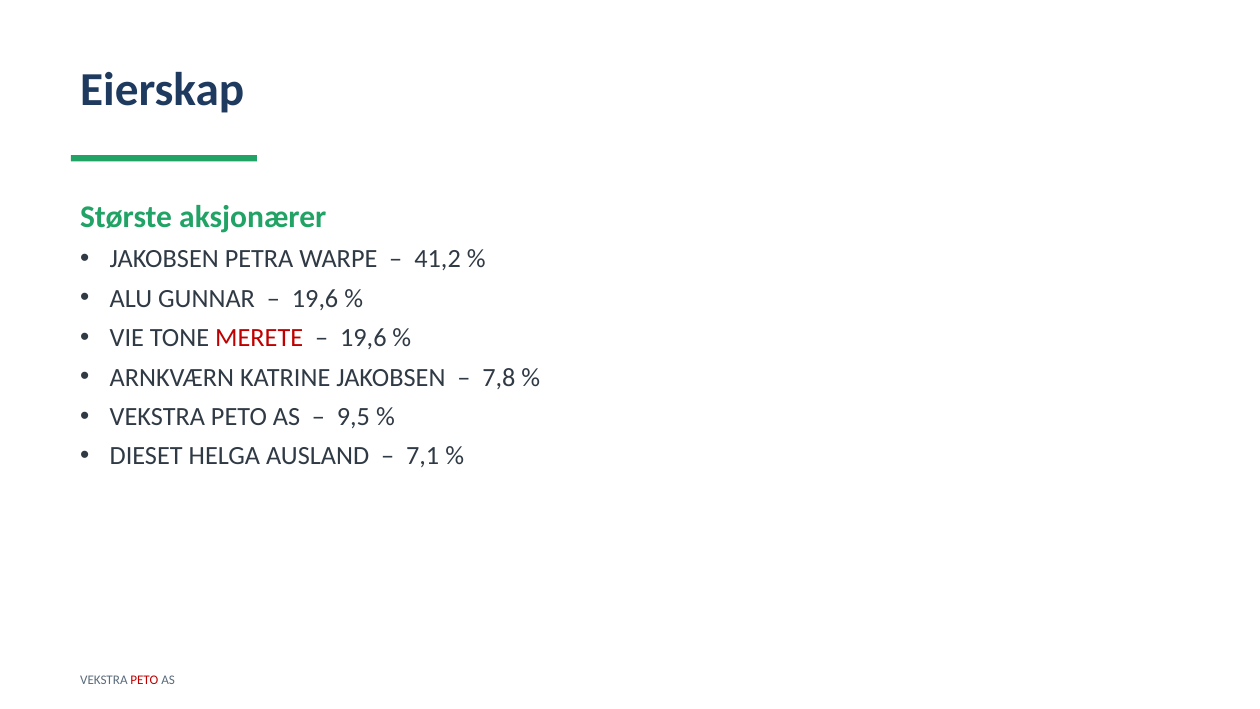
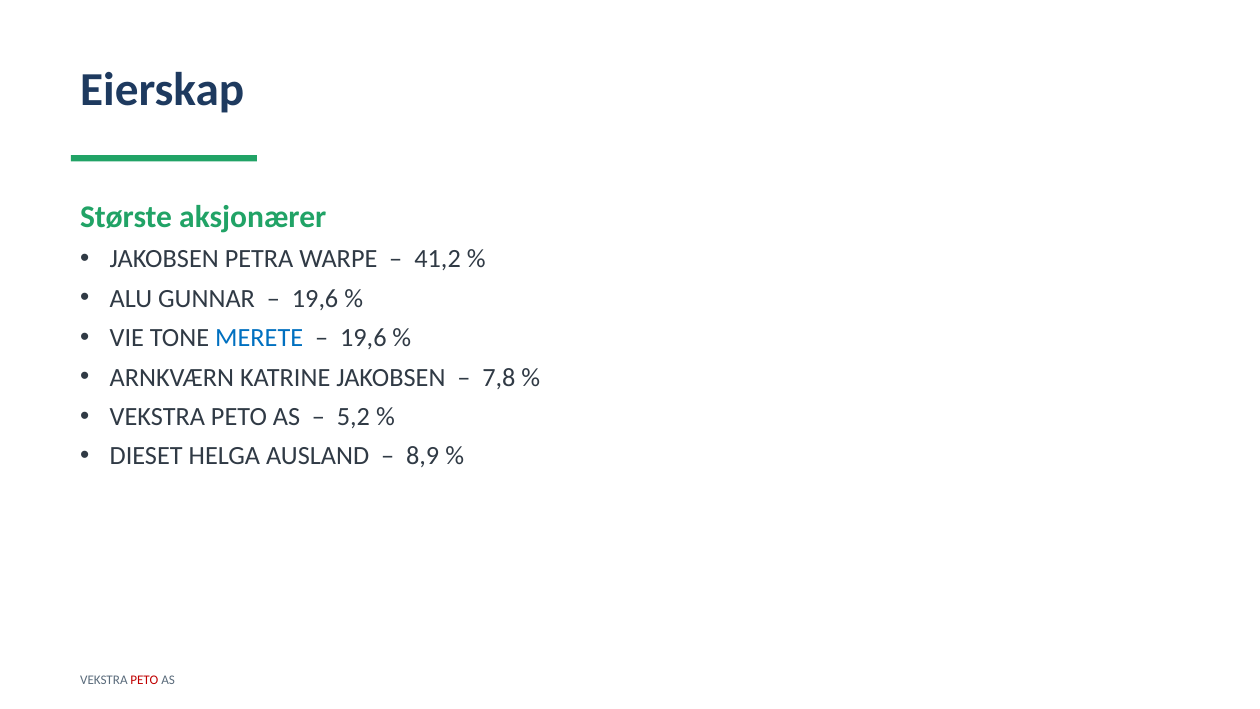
MERETE colour: red -> blue
9,5: 9,5 -> 5,2
7,1: 7,1 -> 8,9
